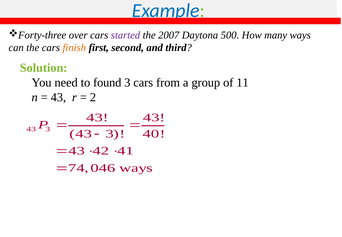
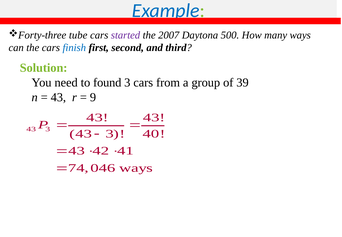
over: over -> tube
finish colour: orange -> blue
11: 11 -> 39
2: 2 -> 9
